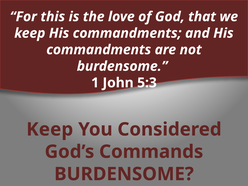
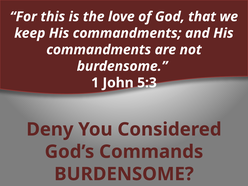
Keep at (50, 129): Keep -> Deny
